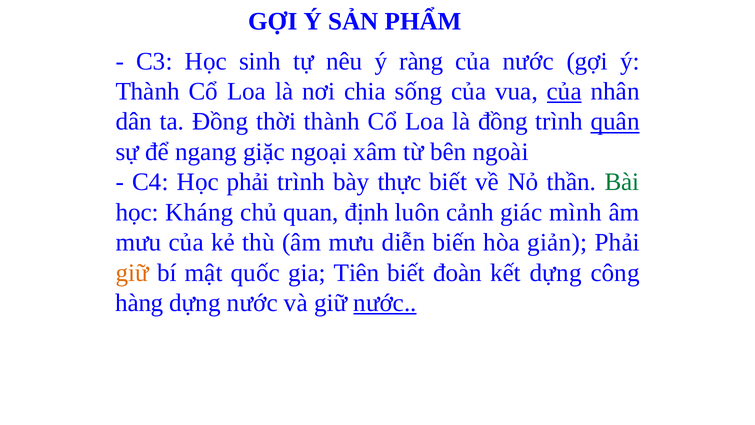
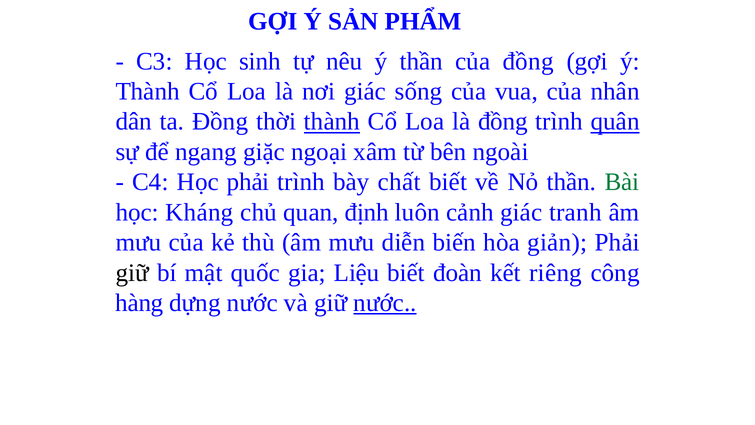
ý ràng: ràng -> thần
của nước: nước -> đồng
nơi chia: chia -> giác
của at (564, 91) underline: present -> none
thành at (332, 122) underline: none -> present
thực: thực -> chất
mình: mình -> tranh
giữ at (132, 273) colour: orange -> black
Tiên: Tiên -> Liệu
kết dựng: dựng -> riêng
